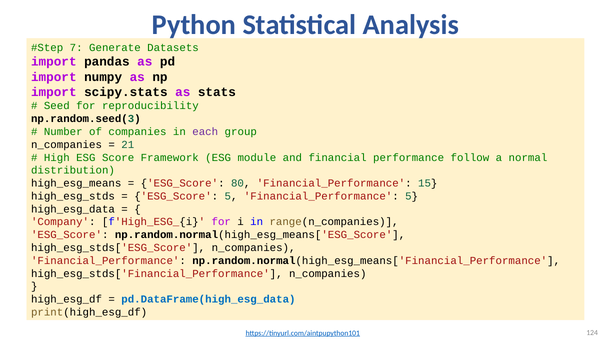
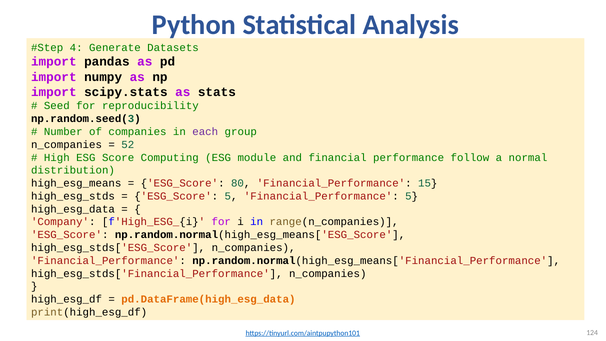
7: 7 -> 4
21: 21 -> 52
Framework: Framework -> Computing
pd.DataFrame(high_esg_data colour: blue -> orange
